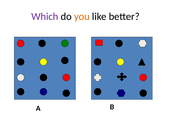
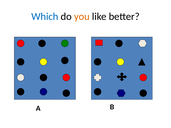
Which colour: purple -> blue
